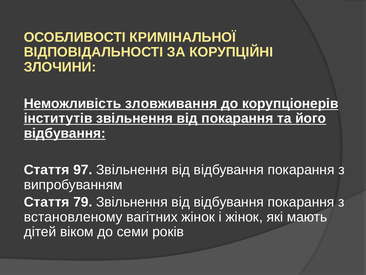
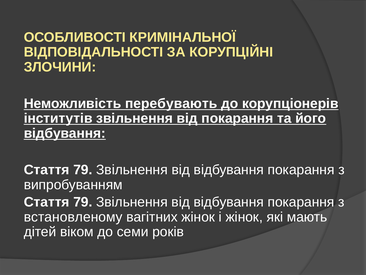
зловживання: зловживання -> перебувають
97 at (83, 170): 97 -> 79
